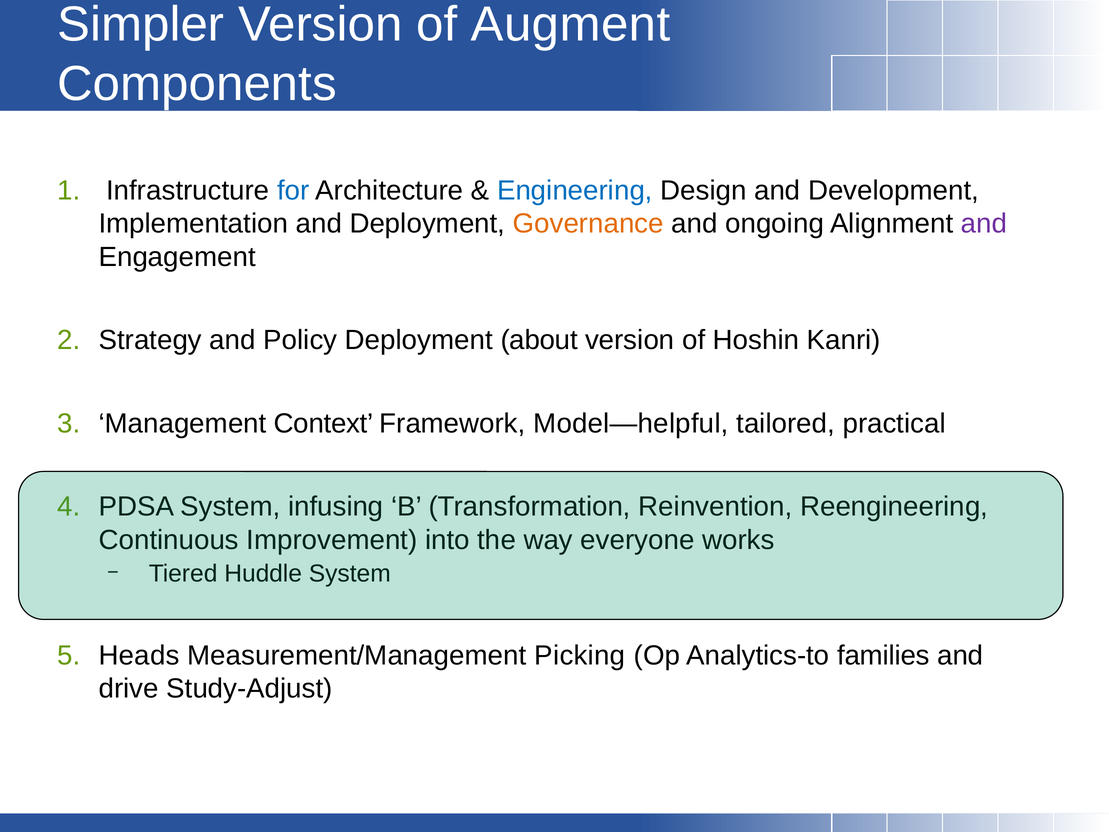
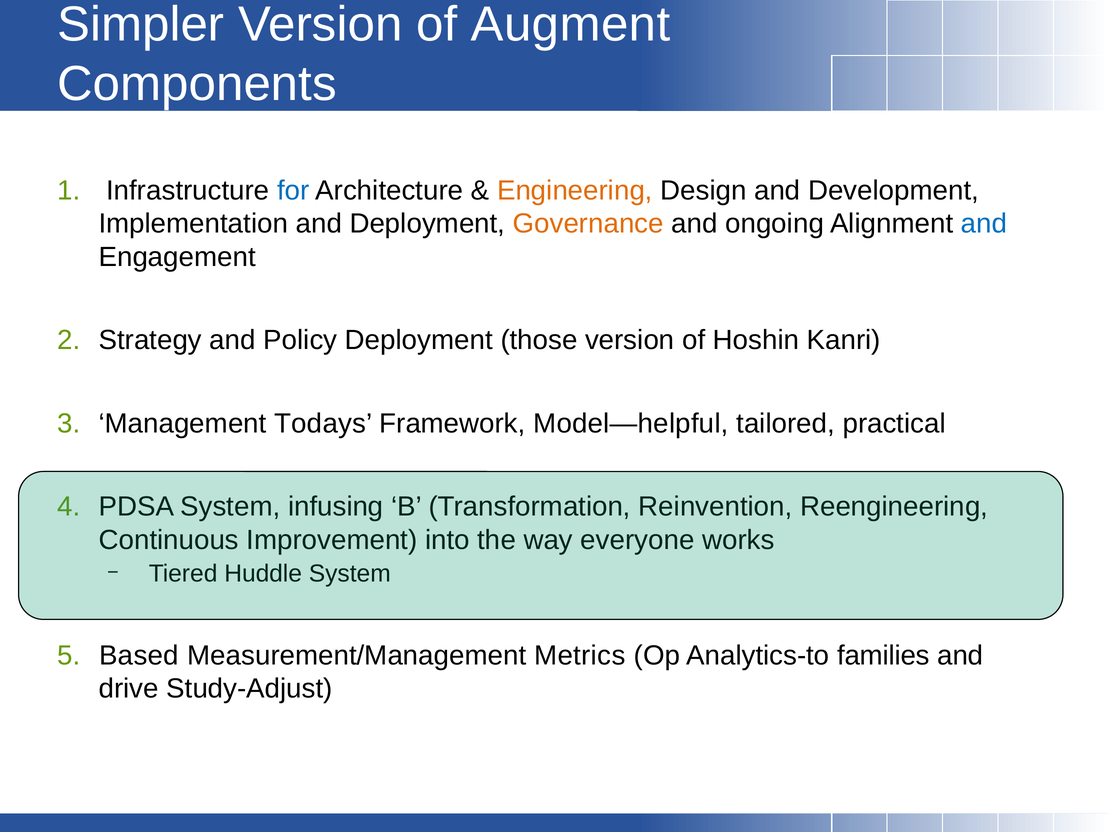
Engineering colour: blue -> orange
and at (984, 224) colour: purple -> blue
about: about -> those
Context: Context -> Todays
Heads: Heads -> Based
Picking: Picking -> Metrics
